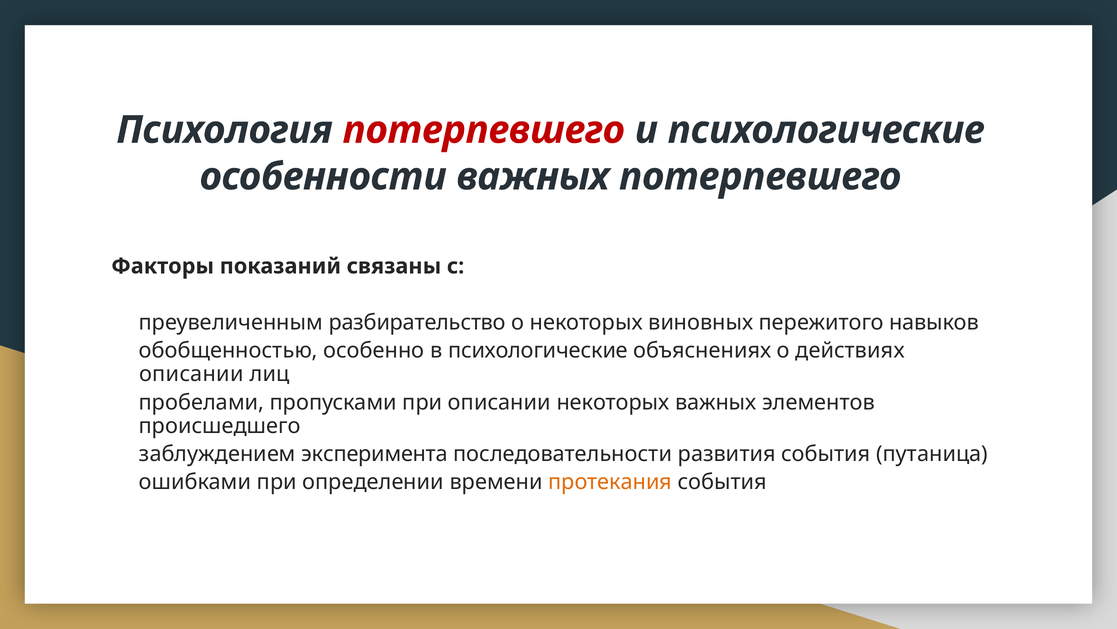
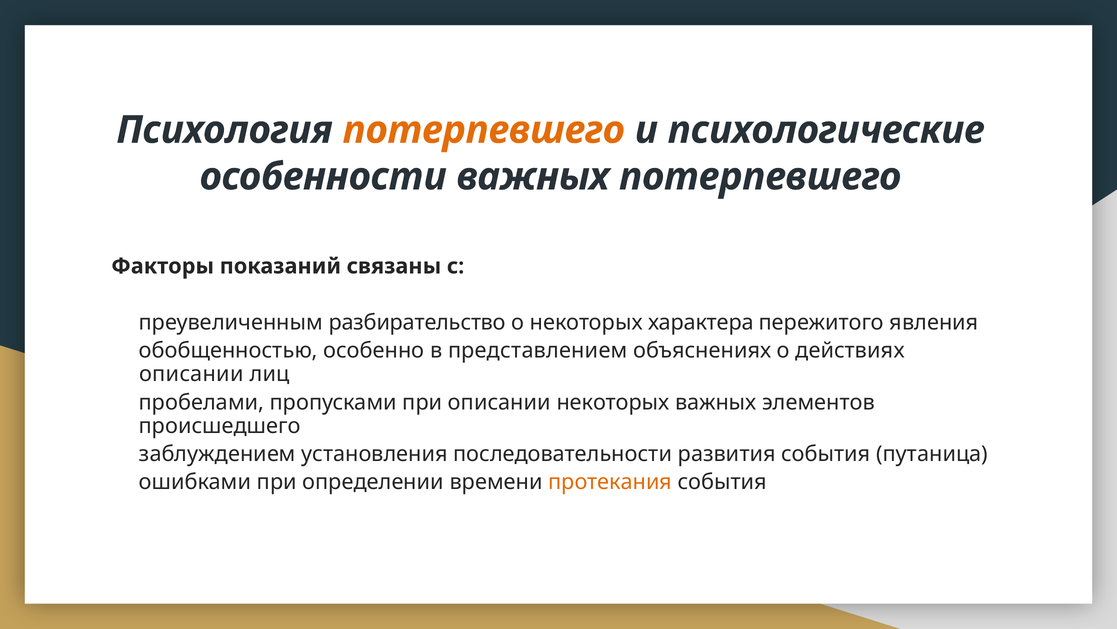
потерпевшего at (484, 130) colour: red -> orange
виновных: виновных -> характера
навыков: навыков -> явления
в психологические: психологические -> представлением
эксперимента: эксперимента -> установления
